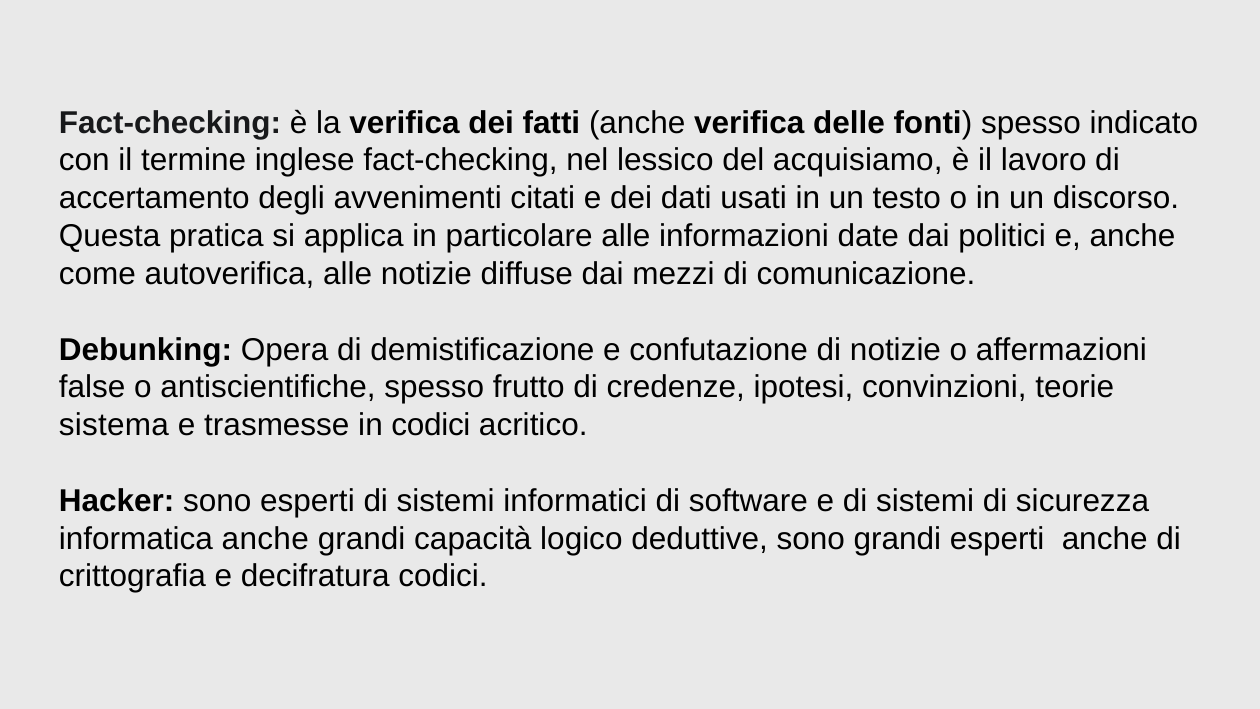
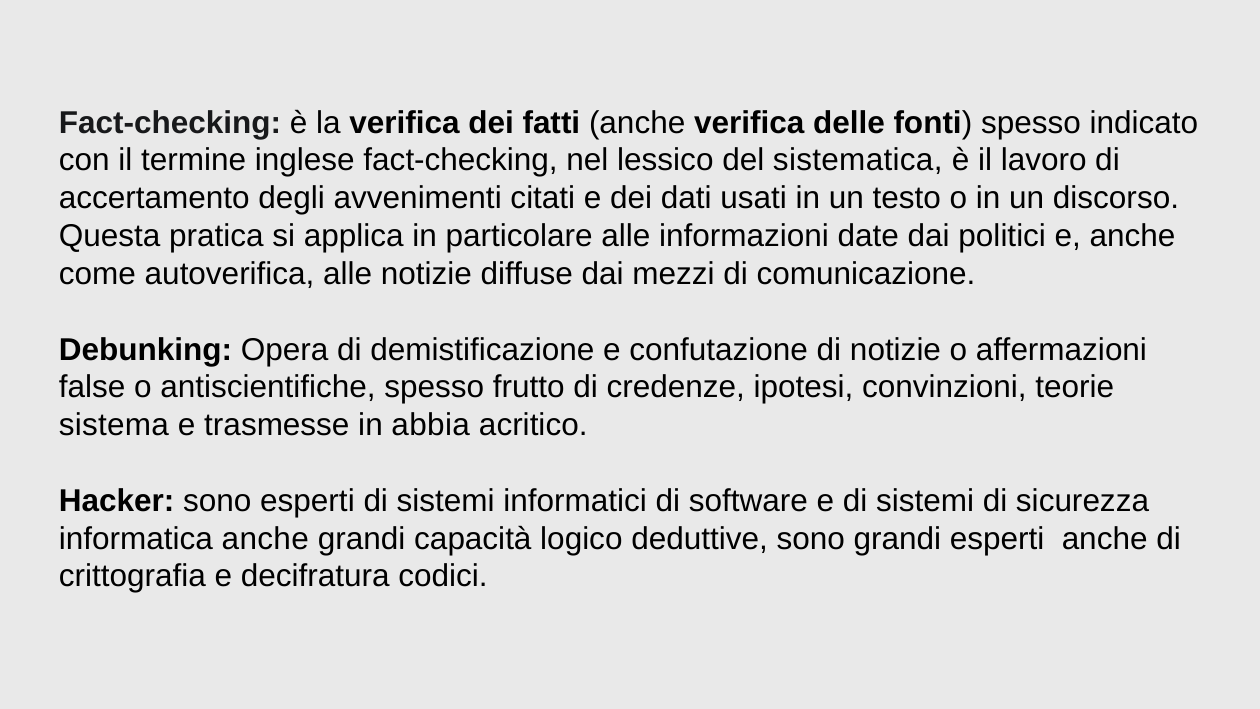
acquisiamo: acquisiamo -> sistematica
in codici: codici -> abbia
